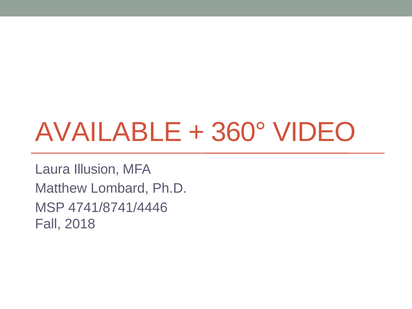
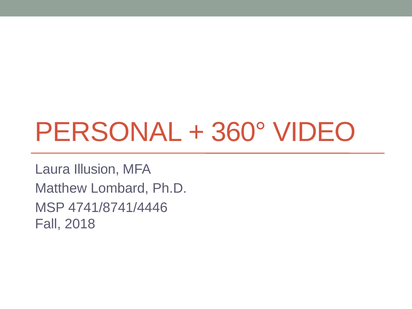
AVAILABLE: AVAILABLE -> PERSONAL
